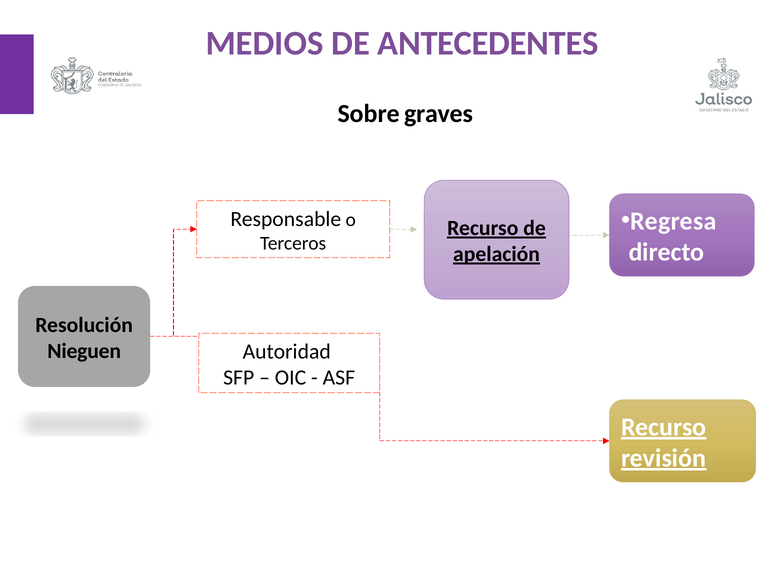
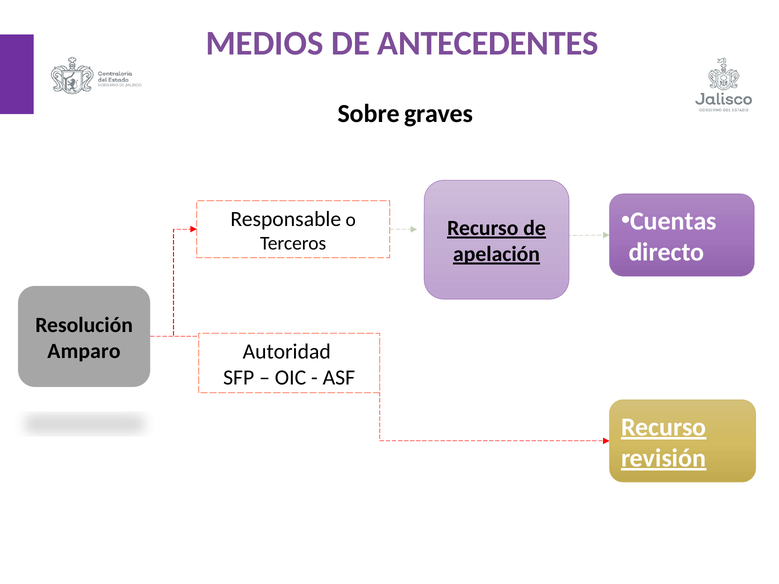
Regresa: Regresa -> Cuentas
Nieguen: Nieguen -> Amparo
